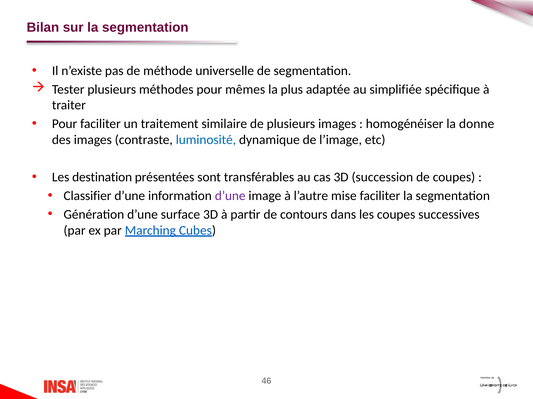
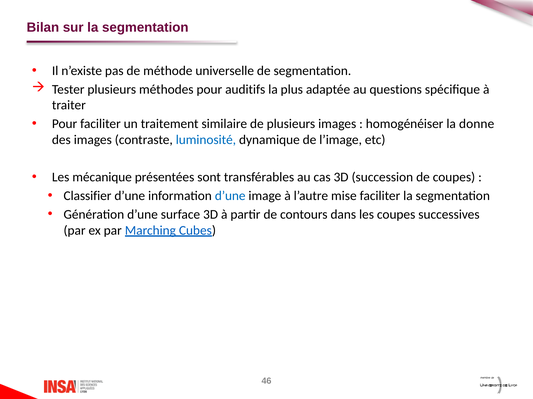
mêmes: mêmes -> auditifs
simplifiée: simplifiée -> questions
destination: destination -> mécanique
d’une at (230, 196) colour: purple -> blue
